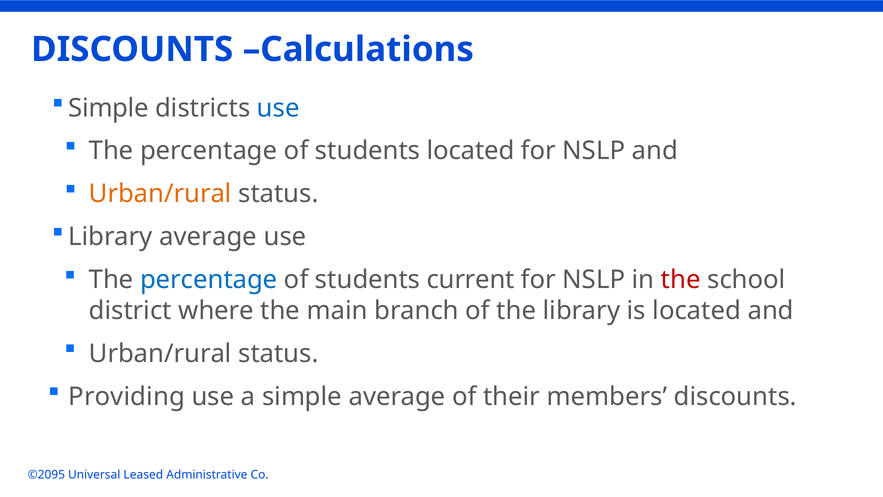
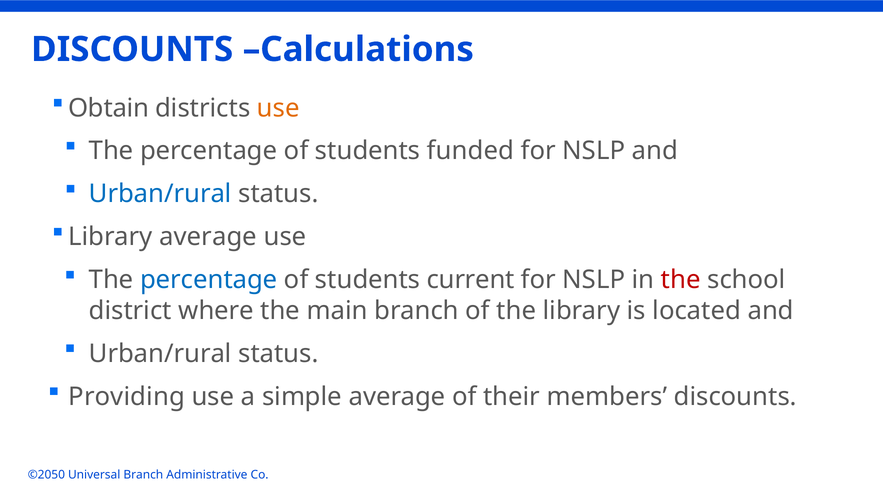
Simple at (109, 108): Simple -> Obtain
use at (278, 108) colour: blue -> orange
students located: located -> funded
Urban/rural at (160, 194) colour: orange -> blue
©2095: ©2095 -> ©2050
Universal Leased: Leased -> Branch
